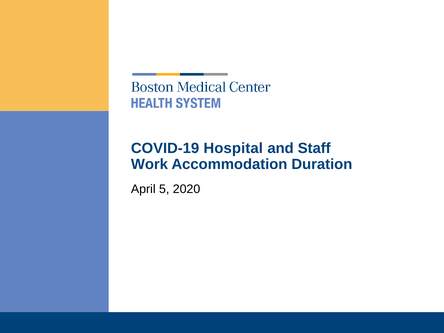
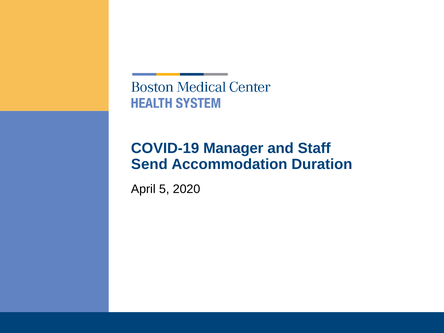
Hospital: Hospital -> Manager
Work: Work -> Send
